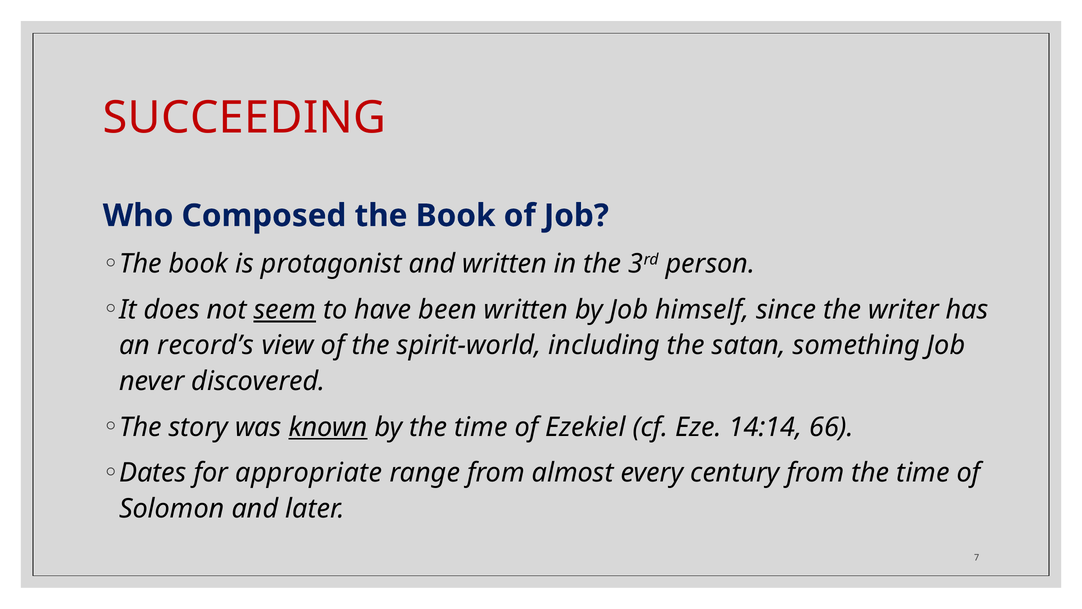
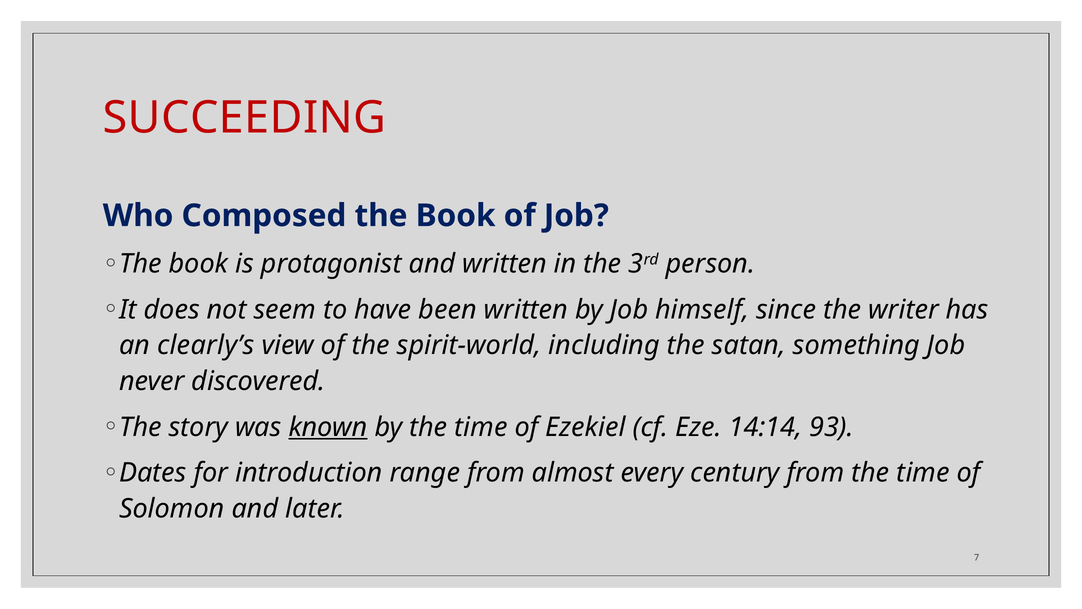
seem underline: present -> none
record’s: record’s -> clearly’s
66: 66 -> 93
appropriate: appropriate -> introduction
